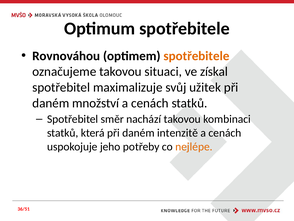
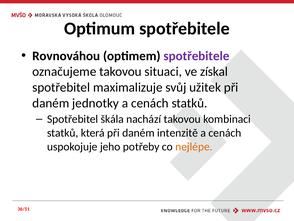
spotřebitele at (196, 56) colour: orange -> purple
množství: množství -> jednotky
směr: směr -> škála
